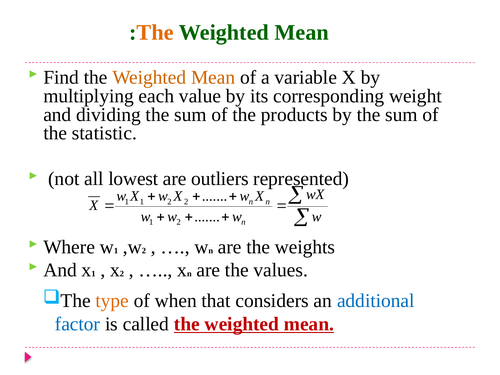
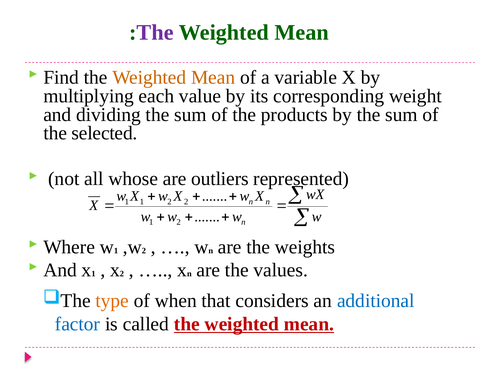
The at (155, 33) colour: orange -> purple
statistic: statistic -> selected
lowest: lowest -> whose
